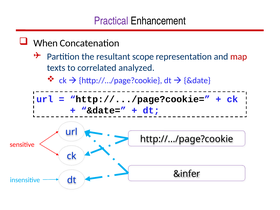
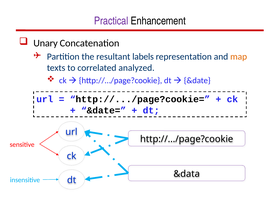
When: When -> Unary
scope: scope -> labels
map colour: red -> orange
&infer: &infer -> &data
